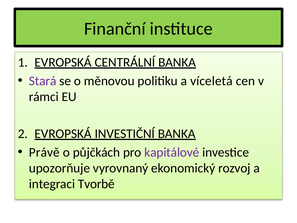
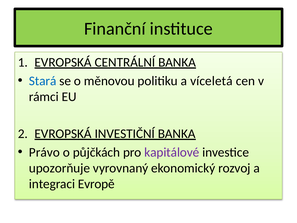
Stará colour: purple -> blue
Právě: Právě -> Právo
Tvorbě: Tvorbě -> Evropě
